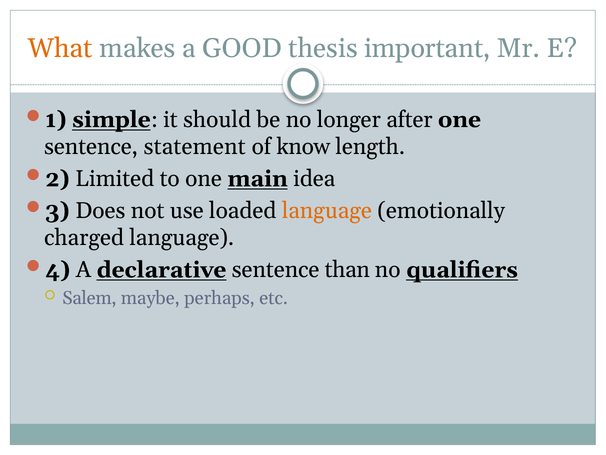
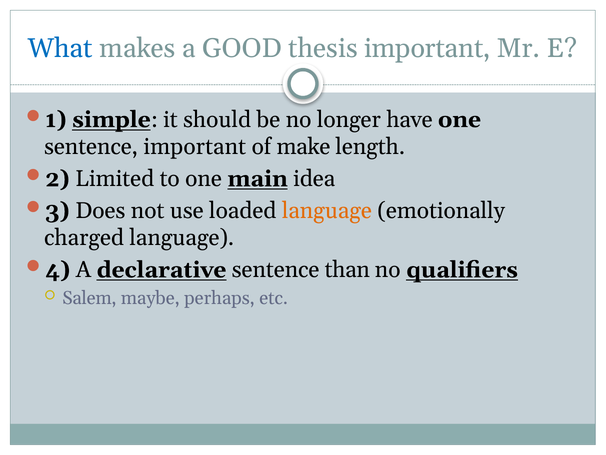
What colour: orange -> blue
after: after -> have
sentence statement: statement -> important
know: know -> make
